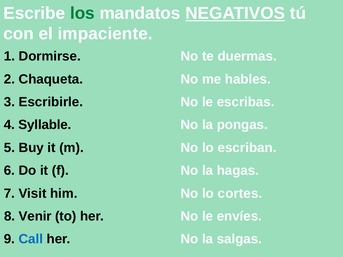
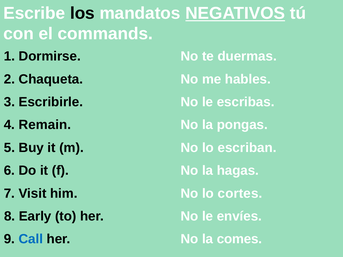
los colour: green -> black
impaciente: impaciente -> commands
Syllable: Syllable -> Remain
Venir: Venir -> Early
salgas: salgas -> comes
